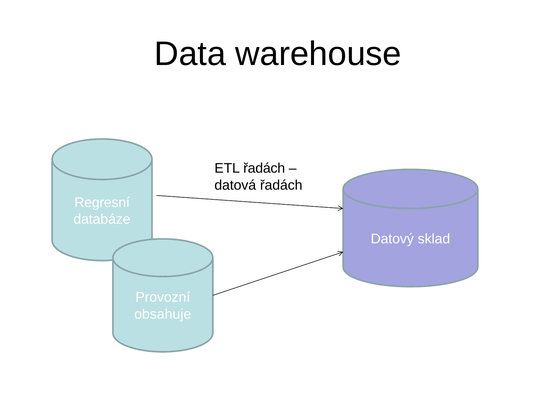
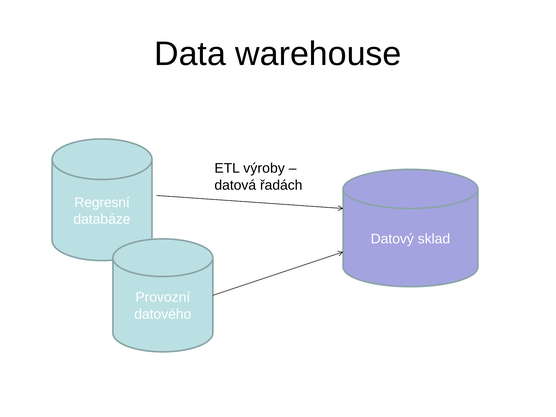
ETL řadách: řadách -> výroby
obsahuje: obsahuje -> datového
